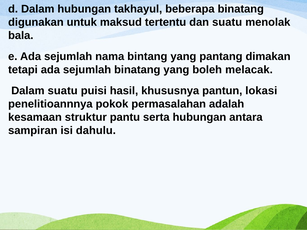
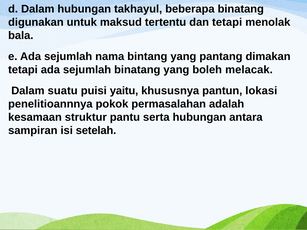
dan suatu: suatu -> tetapi
hasil: hasil -> yaitu
dahulu: dahulu -> setelah
